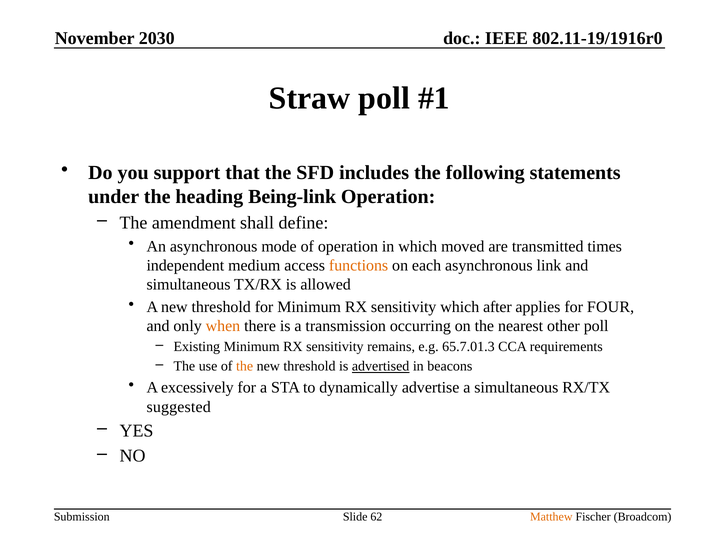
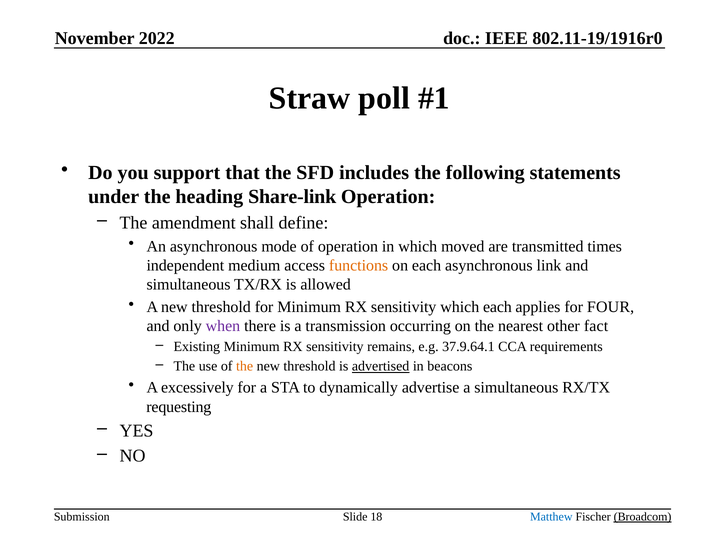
2030: 2030 -> 2022
Being-link: Being-link -> Share-link
which after: after -> each
when colour: orange -> purple
other poll: poll -> fact
65.7.01.3: 65.7.01.3 -> 37.9.64.1
suggested: suggested -> requesting
Matthew colour: orange -> blue
Broadcom underline: none -> present
62: 62 -> 18
